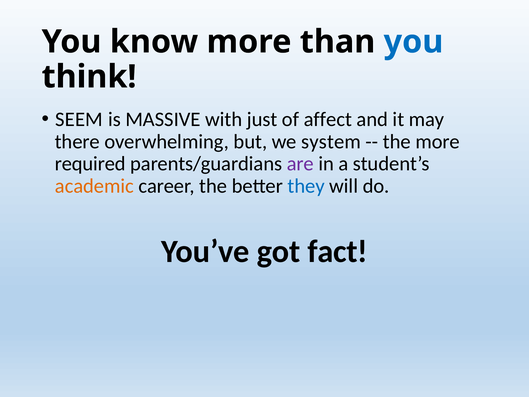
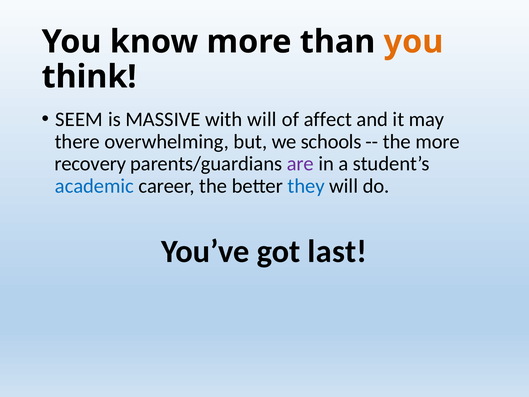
you at (413, 42) colour: blue -> orange
with just: just -> will
system: system -> schools
required: required -> recovery
academic colour: orange -> blue
fact: fact -> last
